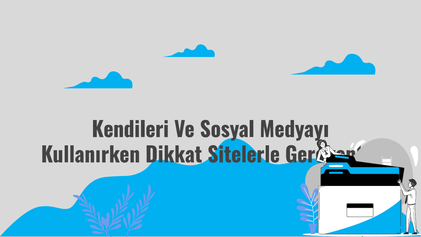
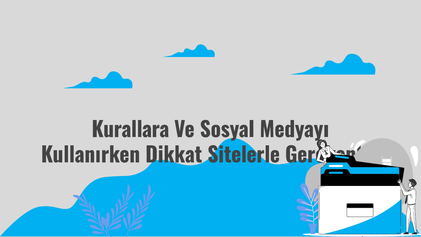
Kendileri: Kendileri -> Kurallara
